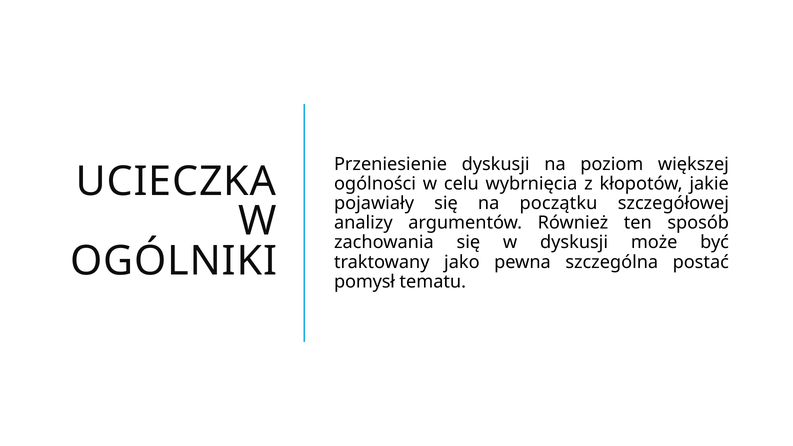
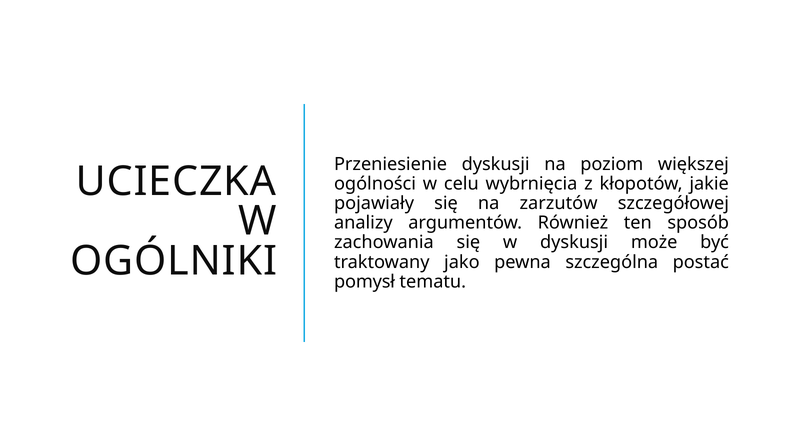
początku: początku -> zarzutów
